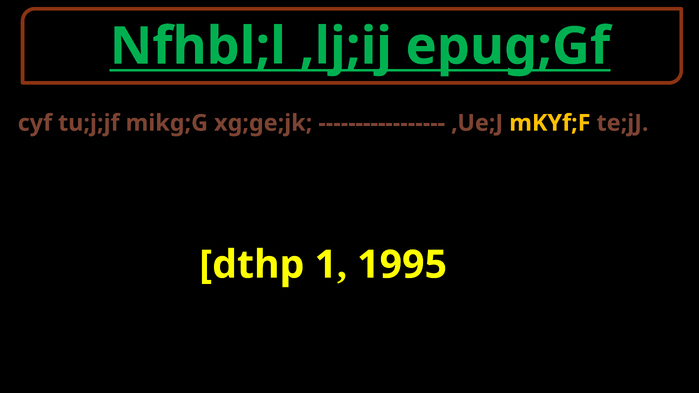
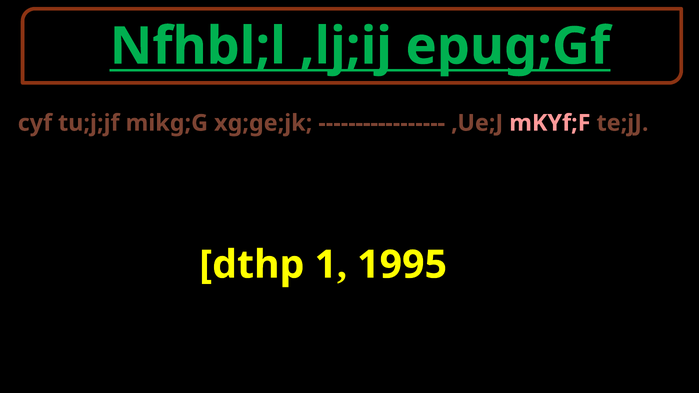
mKYf;F colour: yellow -> pink
